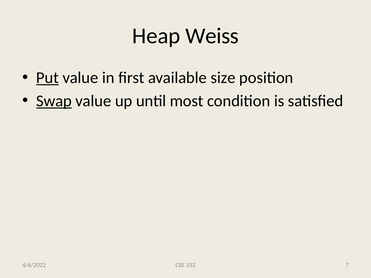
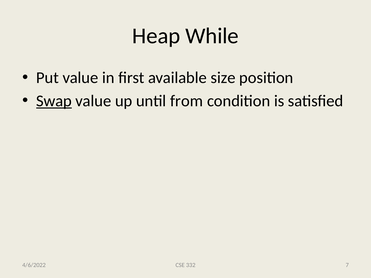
Weiss: Weiss -> While
Put underline: present -> none
most: most -> from
